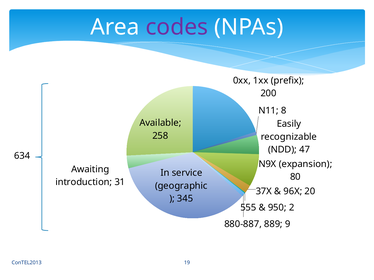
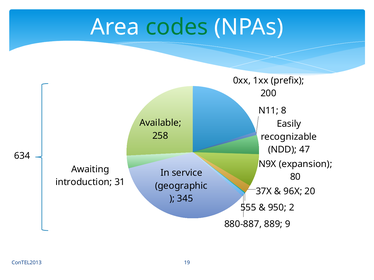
codes colour: purple -> green
